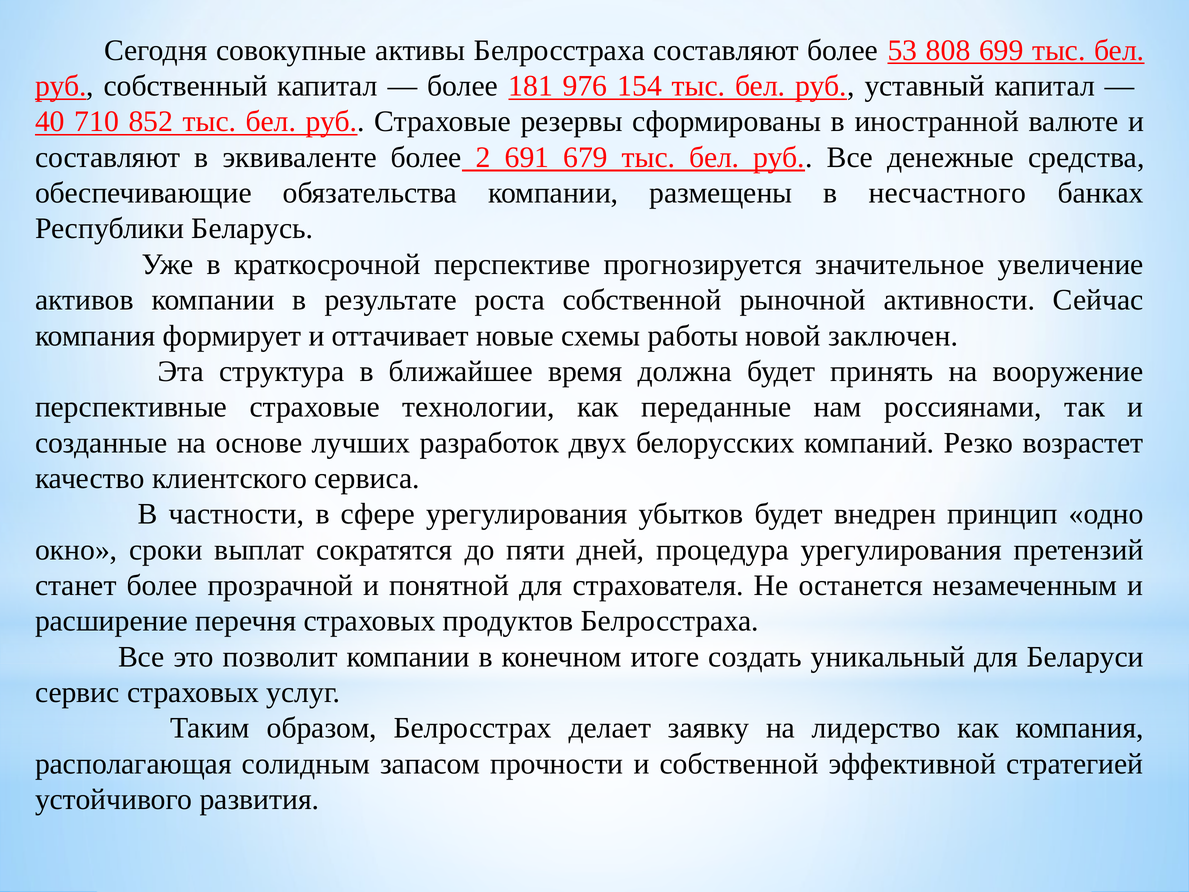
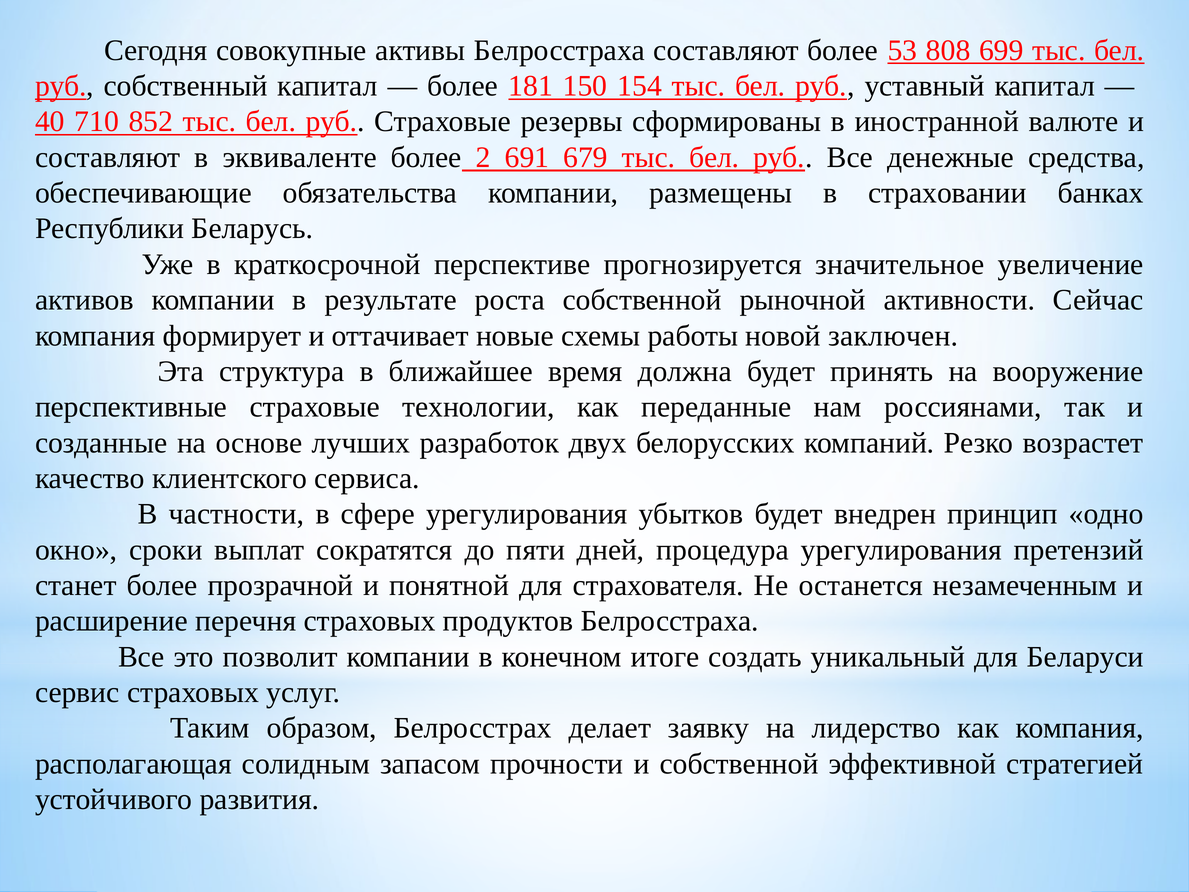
976: 976 -> 150
несчастного: несчастного -> страховании
